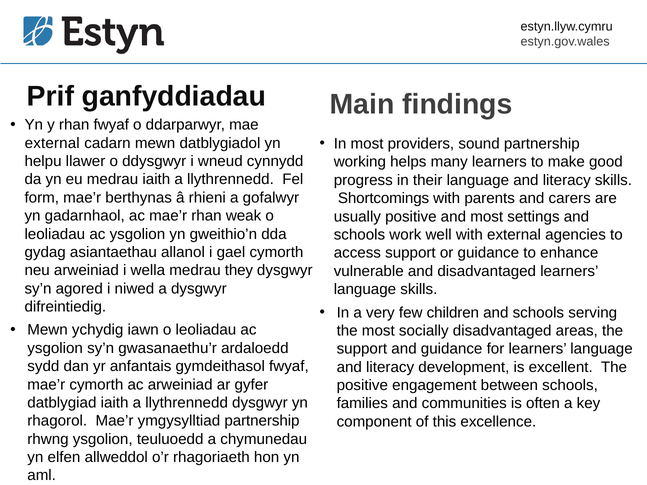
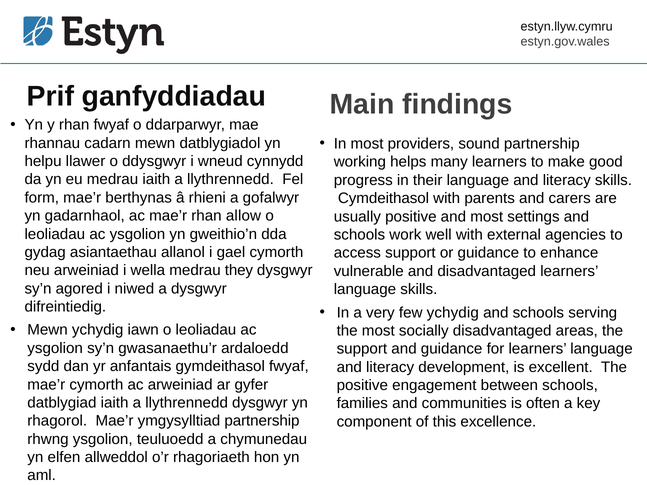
external at (52, 143): external -> rhannau
Shortcomings: Shortcomings -> Cymdeithasol
weak: weak -> allow
few children: children -> ychydig
